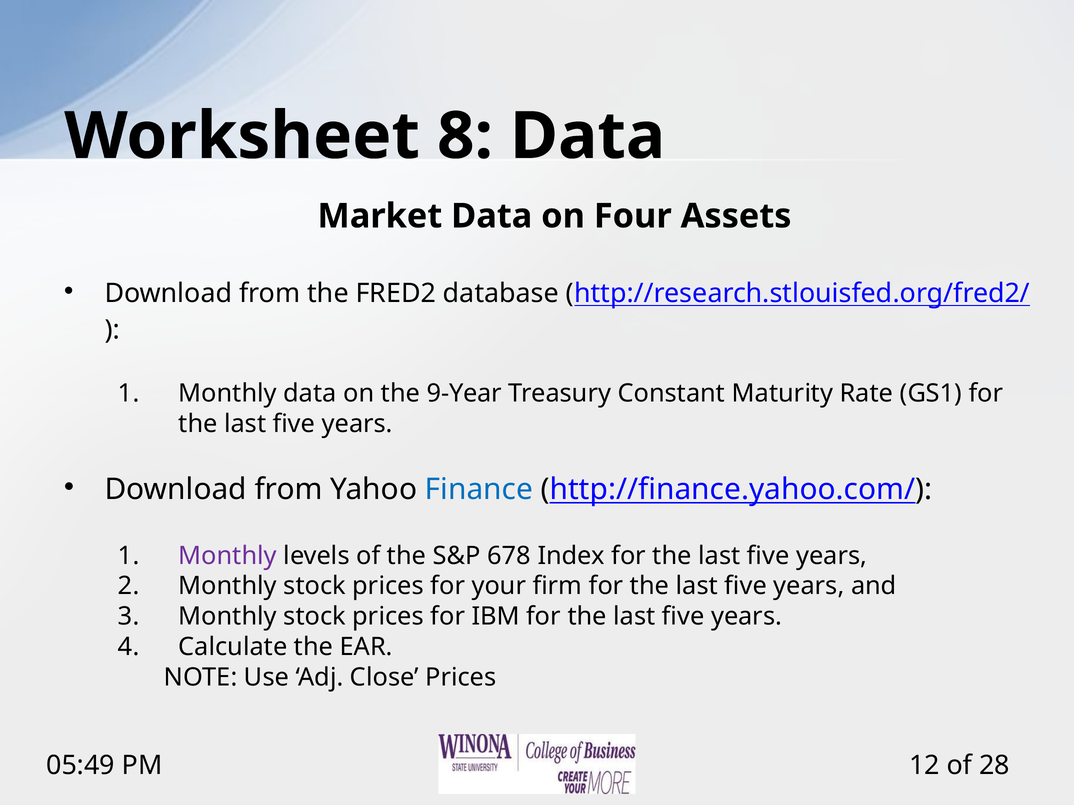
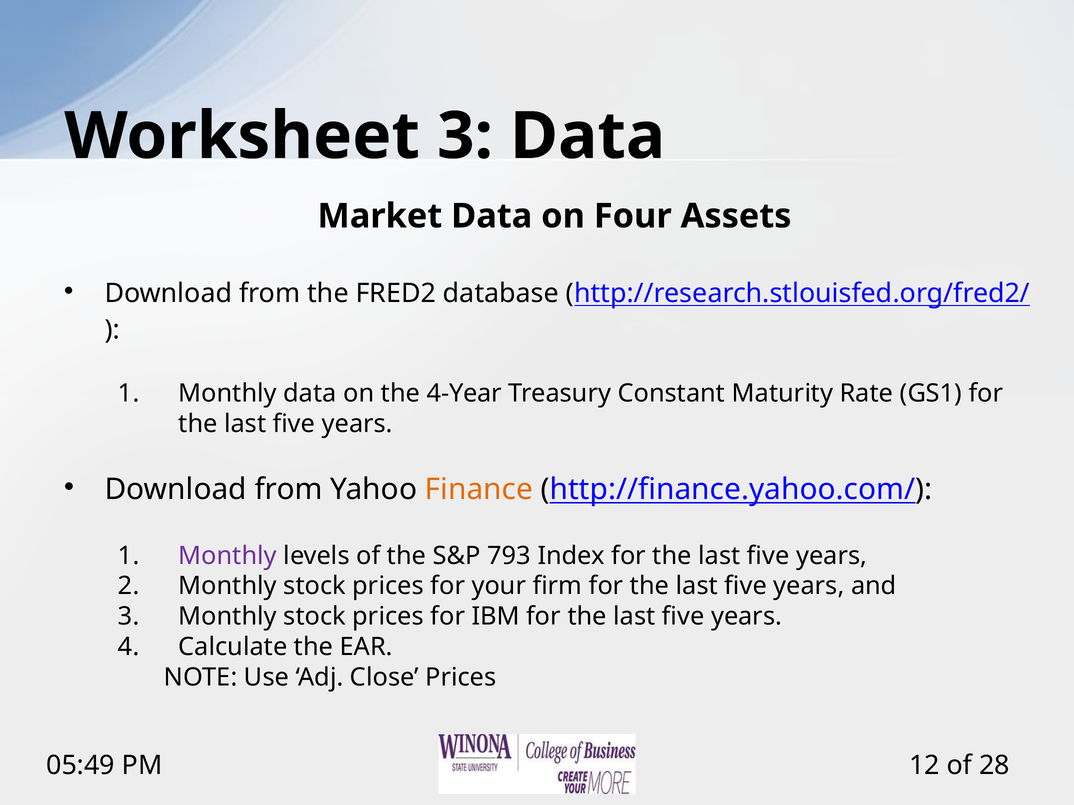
Worksheet 8: 8 -> 3
9-Year: 9-Year -> 4-Year
Finance colour: blue -> orange
678: 678 -> 793
